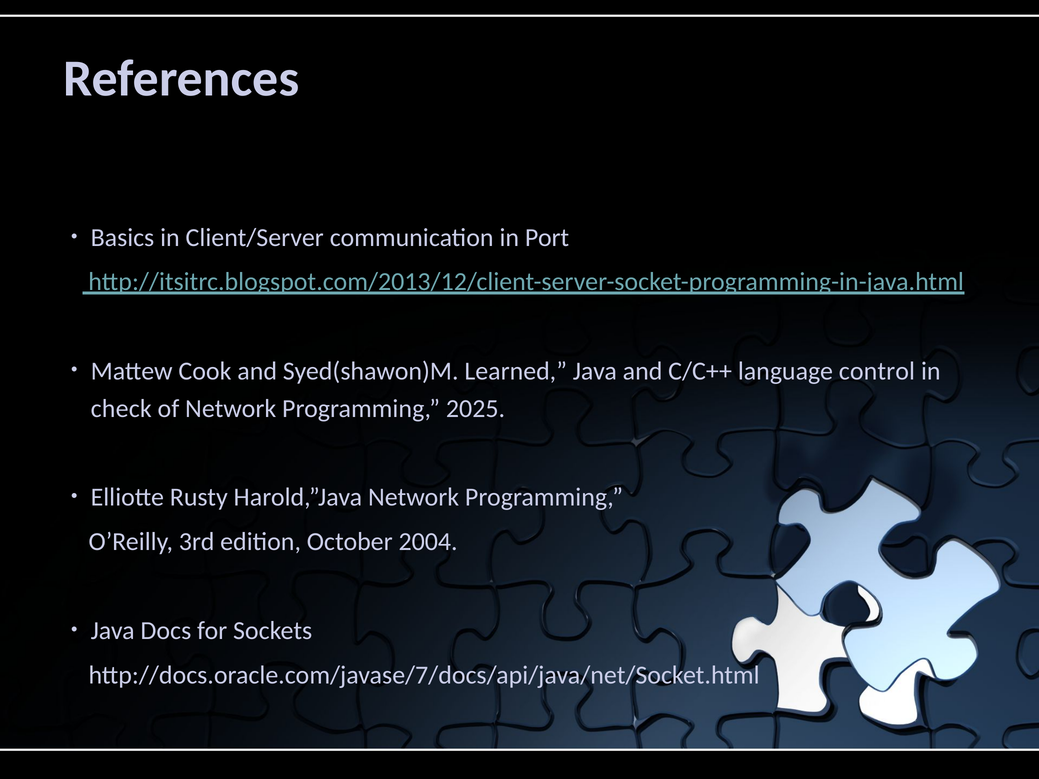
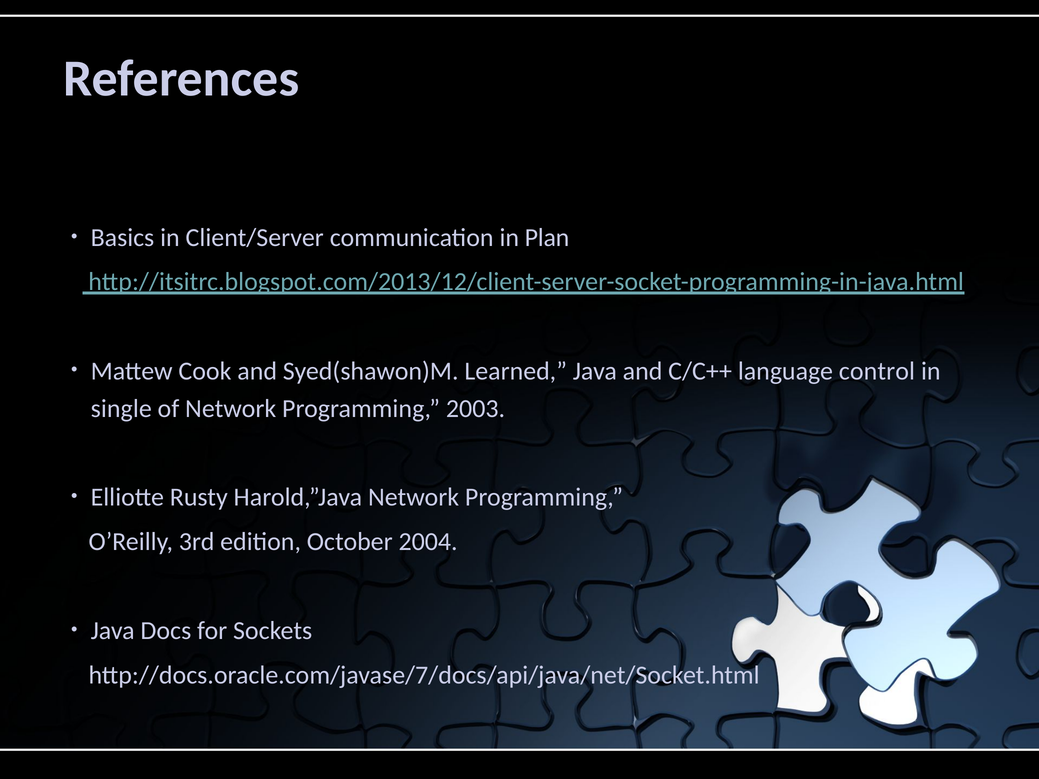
Port: Port -> Plan
check: check -> single
2025: 2025 -> 2003
